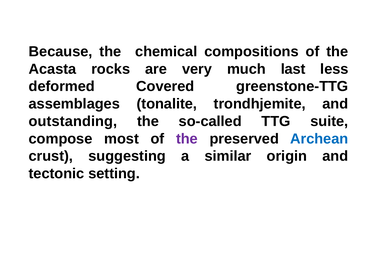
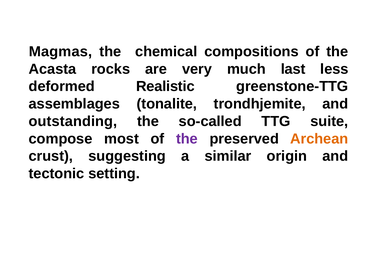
Because: Because -> Magmas
Covered: Covered -> Realistic
Archean colour: blue -> orange
